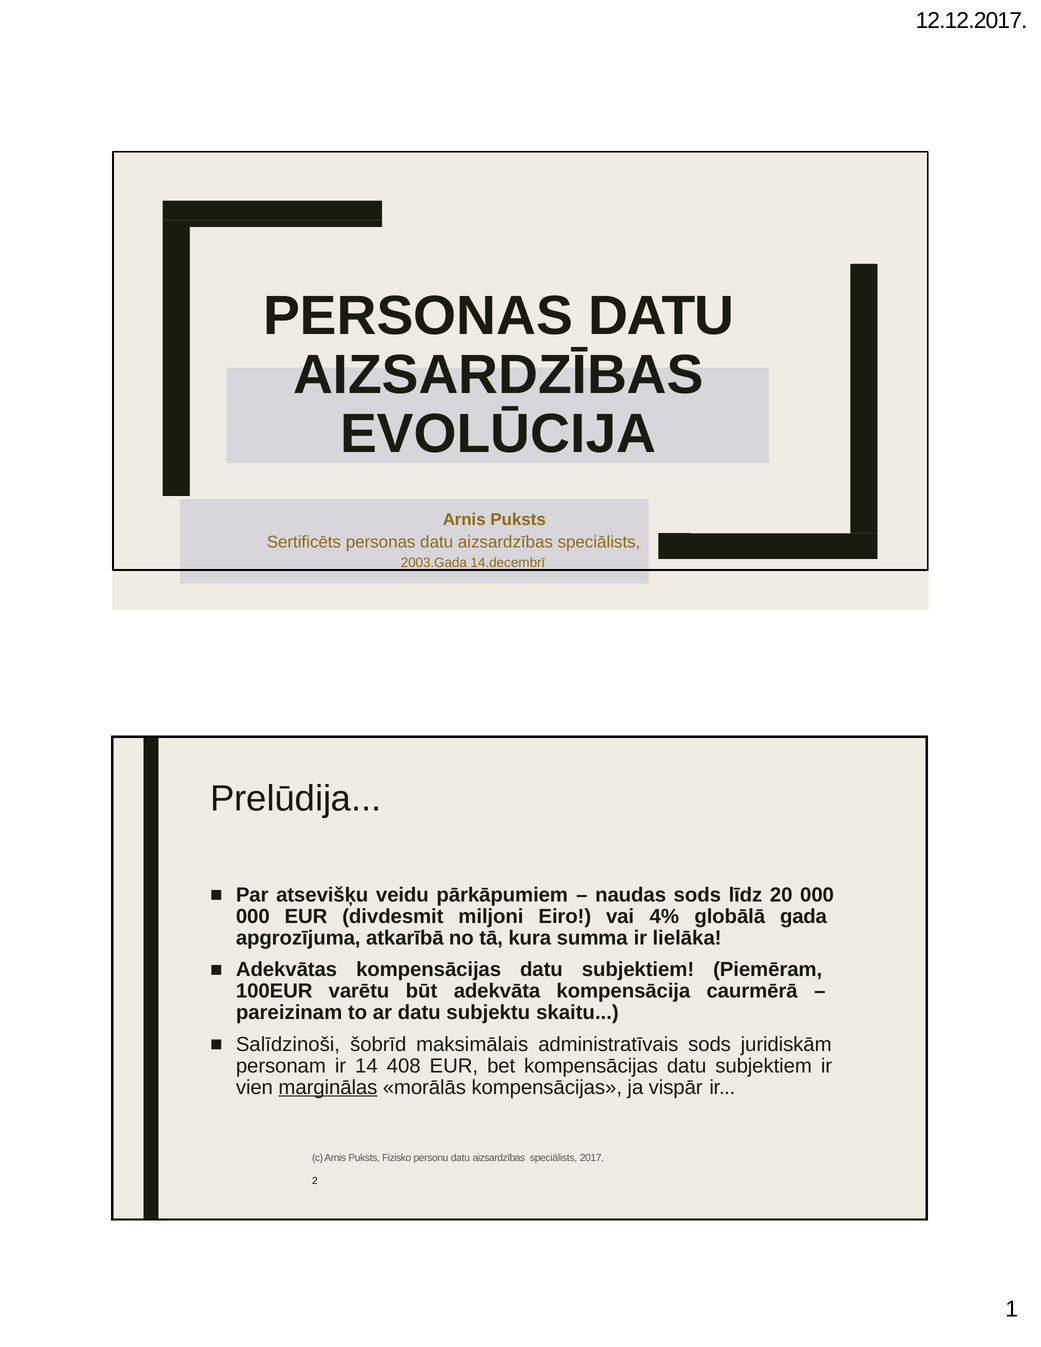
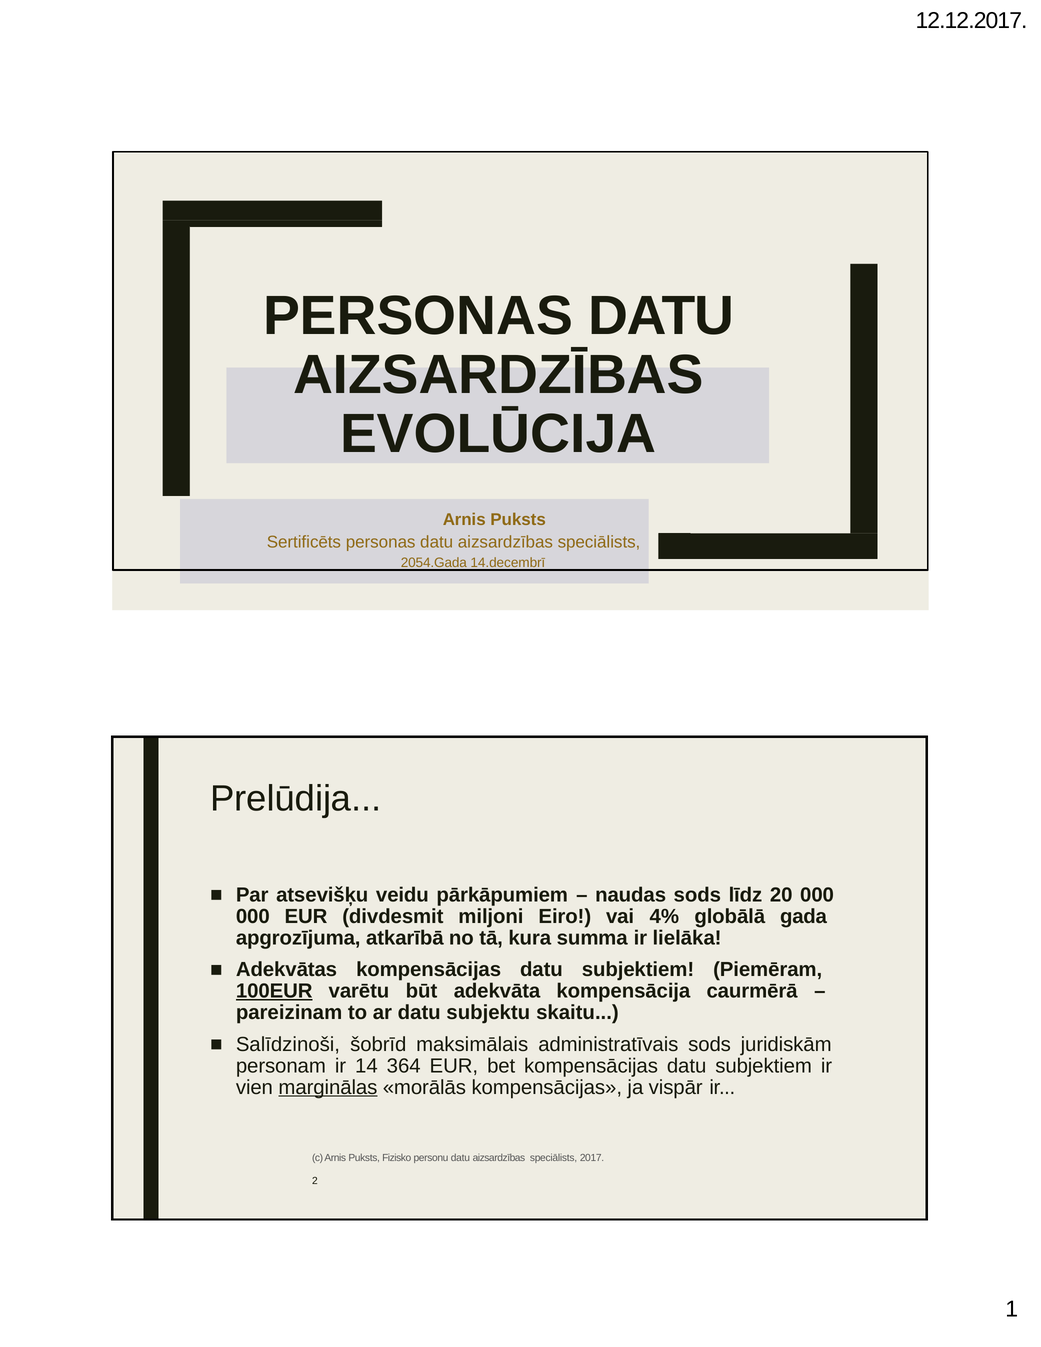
2003.Gada: 2003.Gada -> 2054.Gada
100EUR underline: none -> present
408: 408 -> 364
